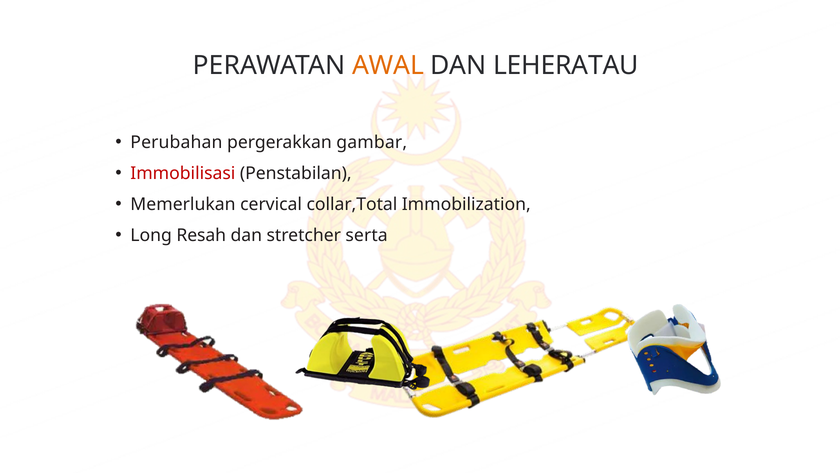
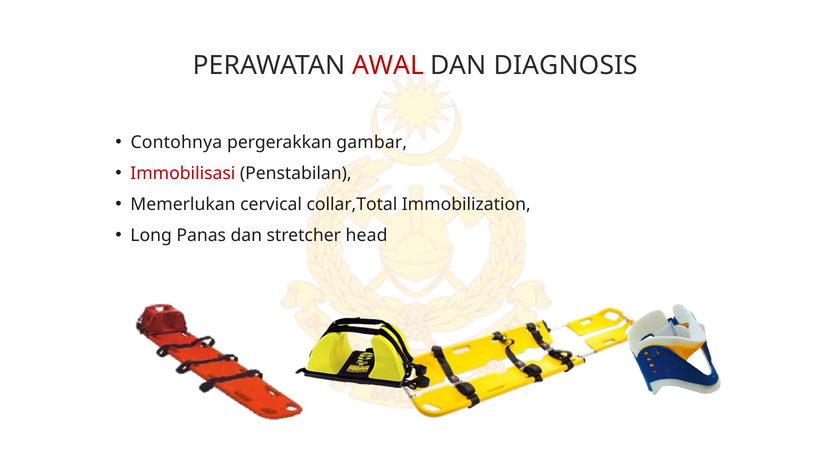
AWAL colour: orange -> red
LEHERATAU: LEHERATAU -> DIAGNOSIS
Perubahan: Perubahan -> Contohnya
Resah: Resah -> Panas
serta: serta -> head
